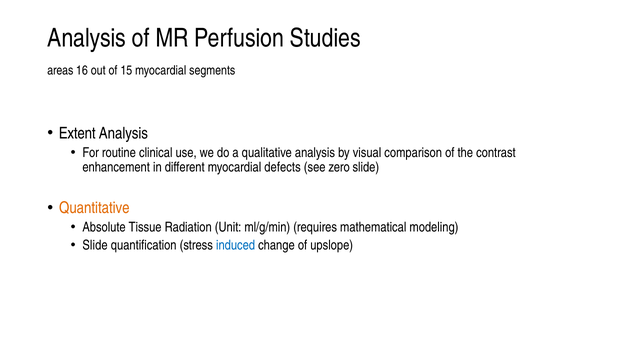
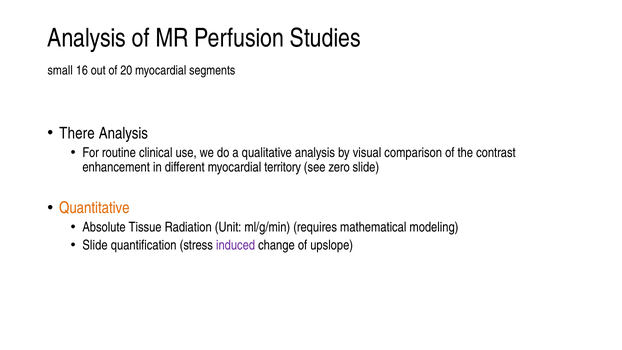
areas: areas -> small
15: 15 -> 20
Extent: Extent -> There
defects: defects -> territory
induced colour: blue -> purple
